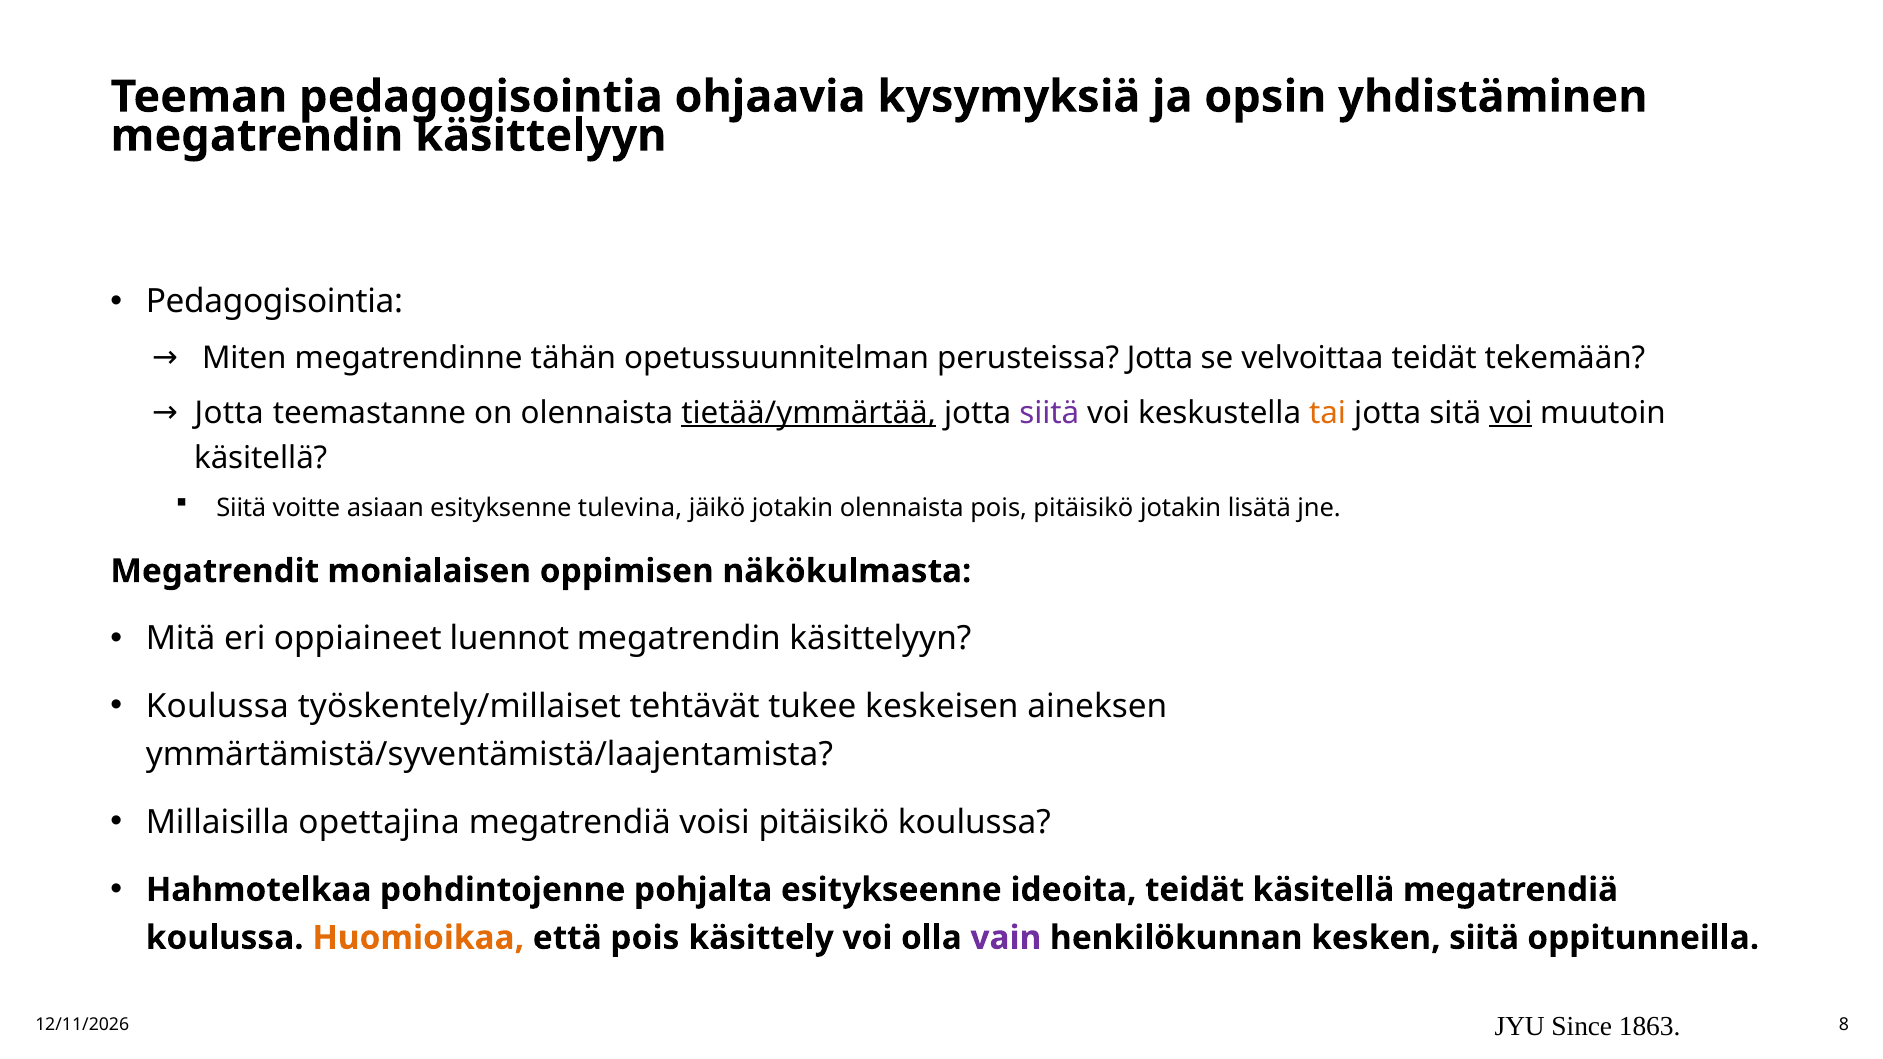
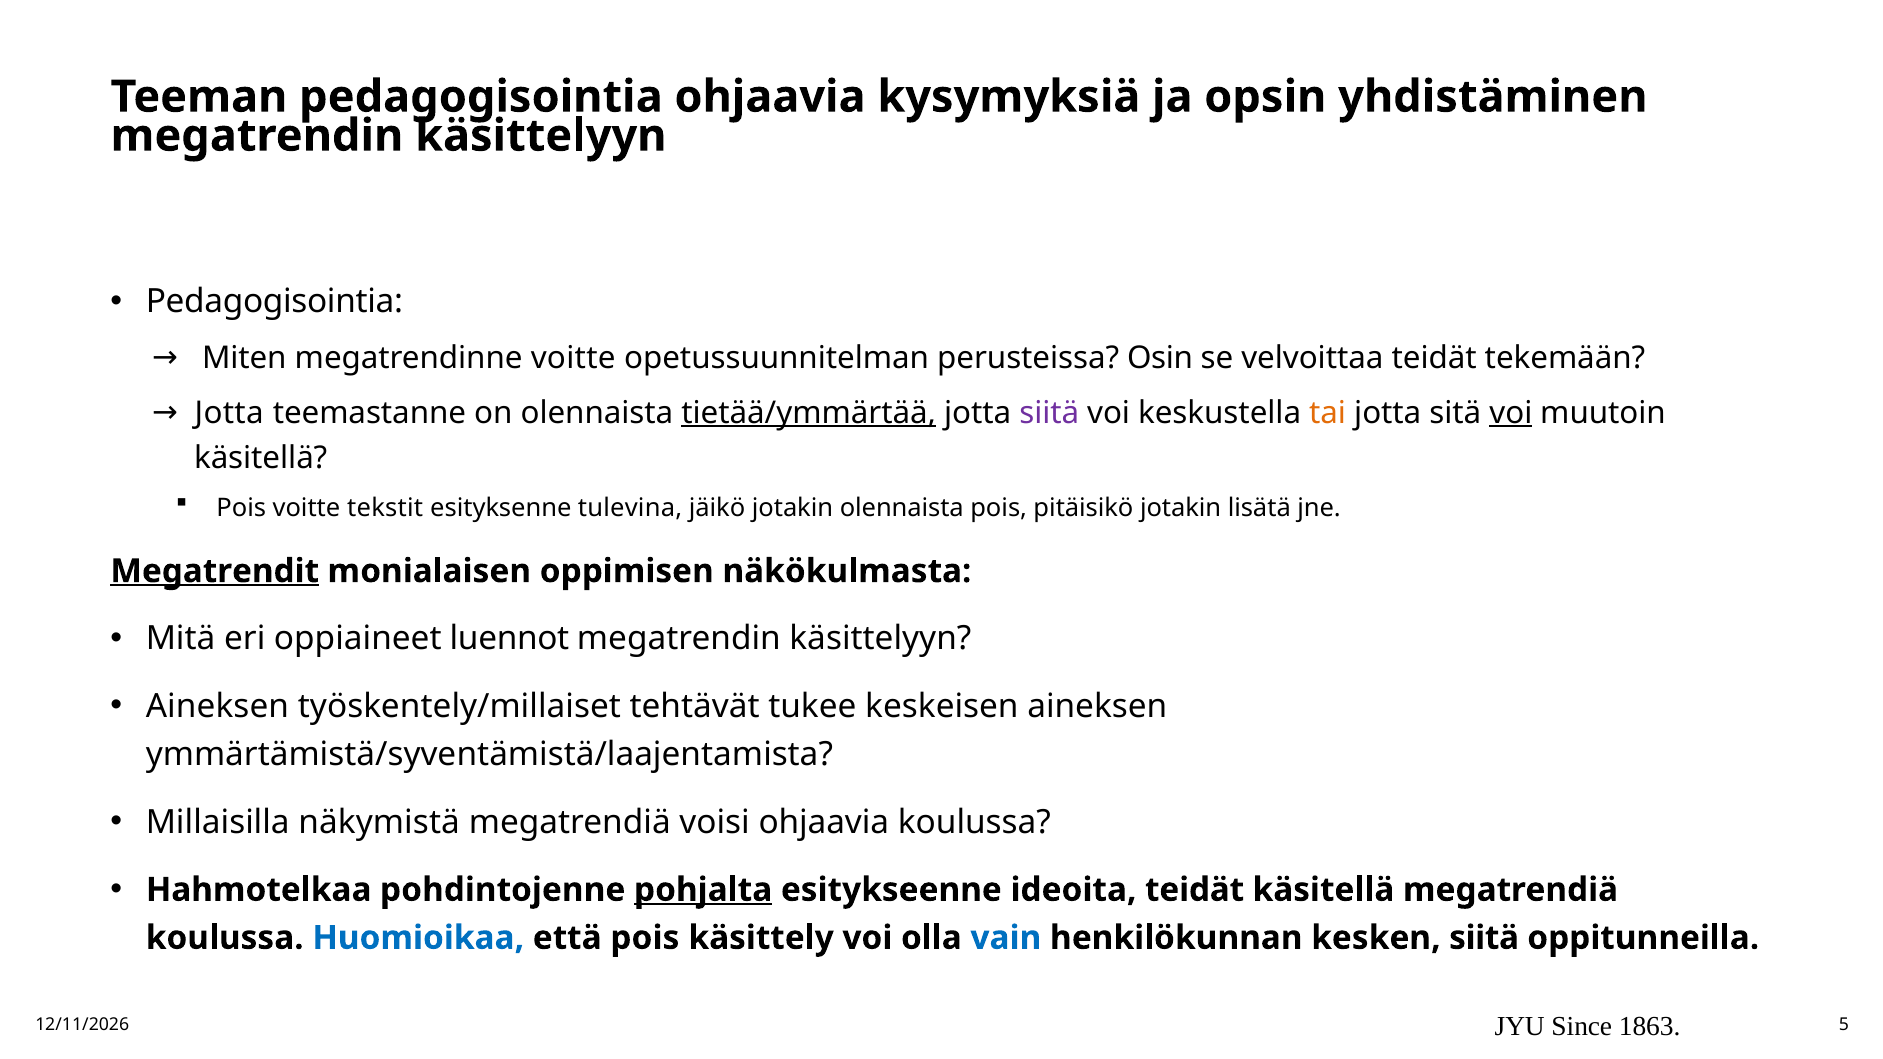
megatrendinne tähän: tähän -> voitte
perusteissa Jotta: Jotta -> Osin
Siitä at (241, 508): Siitä -> Pois
asiaan: asiaan -> tekstit
Megatrendit underline: none -> present
Koulussa at (217, 707): Koulussa -> Aineksen
opettajina: opettajina -> näkymistä
voisi pitäisikö: pitäisikö -> ohjaavia
pohjalta underline: none -> present
Huomioikaa colour: orange -> blue
vain colour: purple -> blue
8: 8 -> 5
